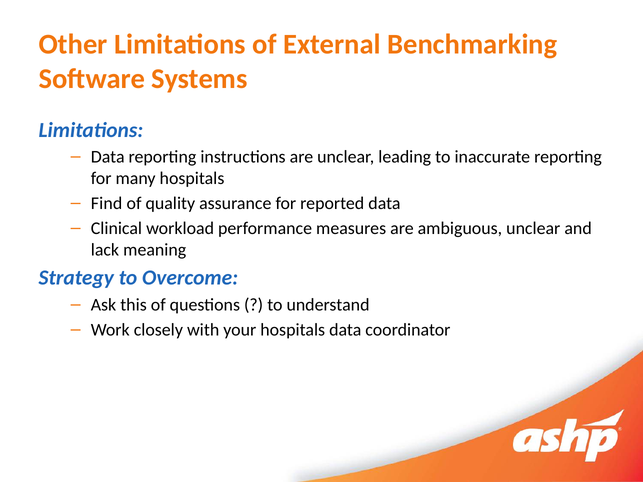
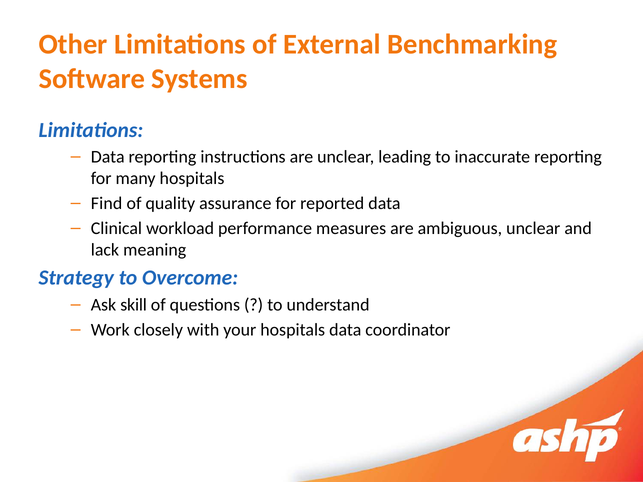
this: this -> skill
